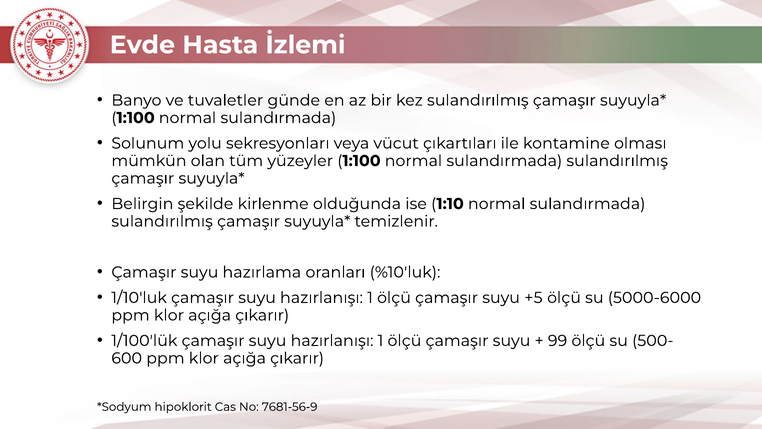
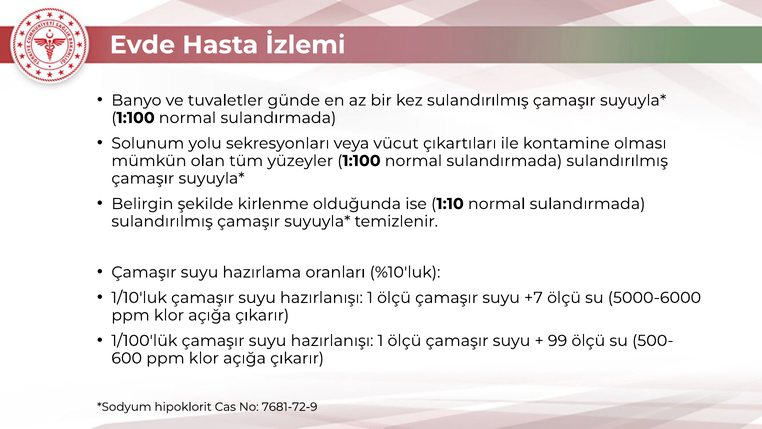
+5: +5 -> +7
7681-56-9: 7681-56-9 -> 7681-72-9
